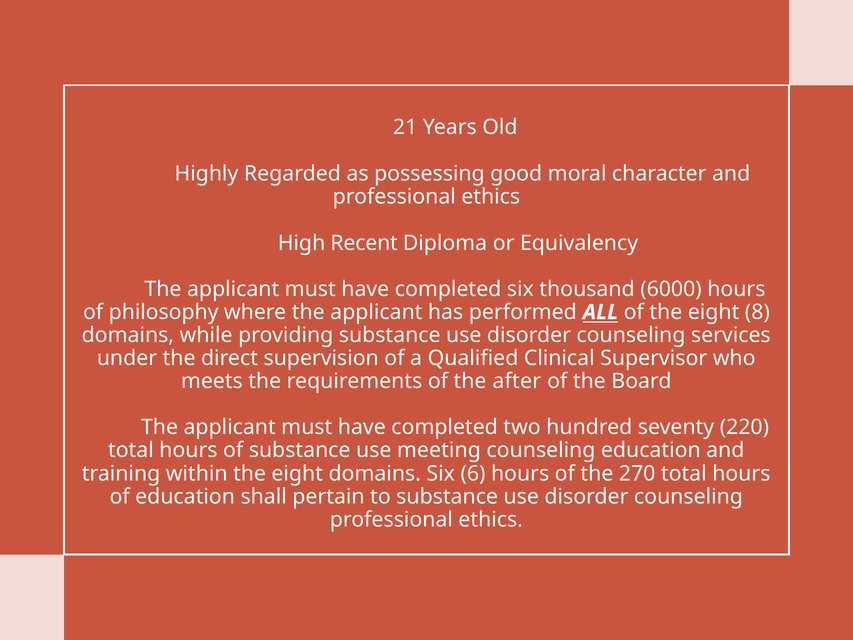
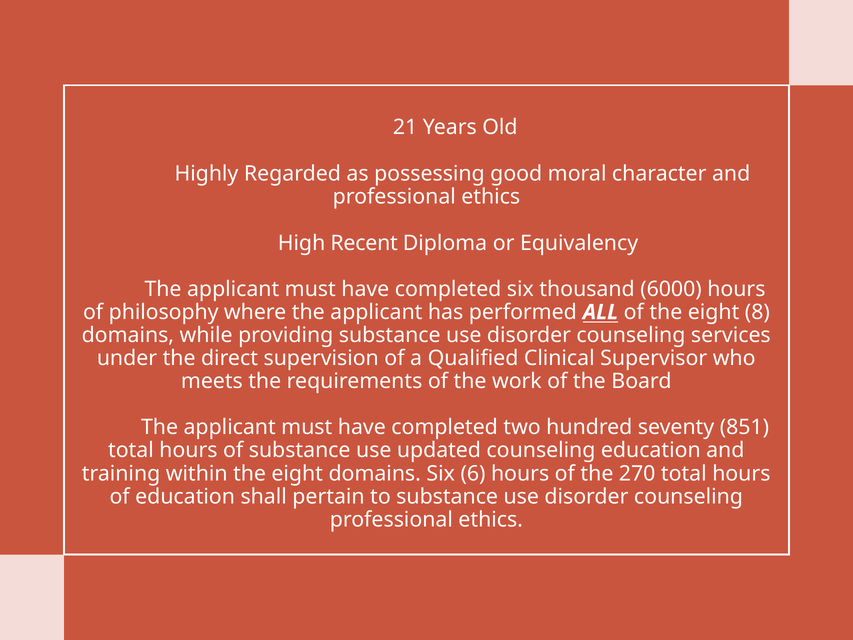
after: after -> work
220: 220 -> 851
meeting: meeting -> updated
